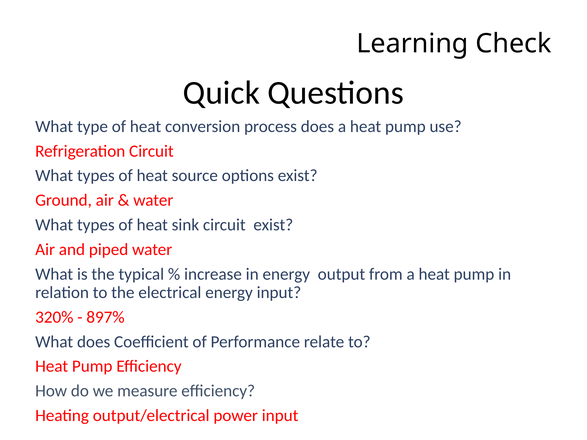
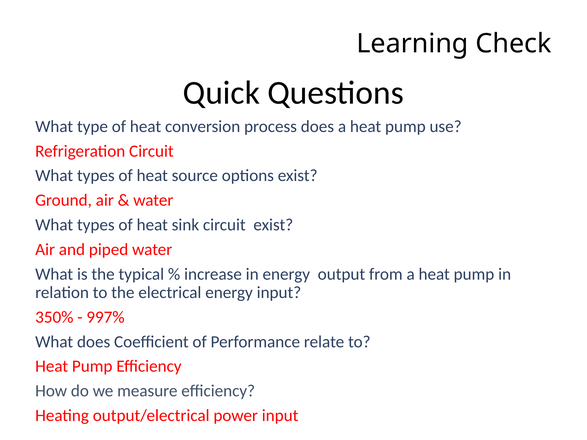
320%: 320% -> 350%
897%: 897% -> 997%
